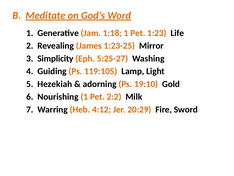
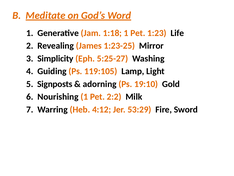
Hezekiah: Hezekiah -> Signposts
20:29: 20:29 -> 53:29
